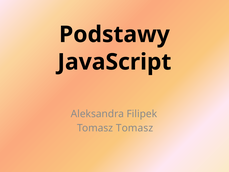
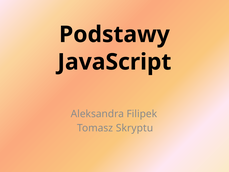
Tomasz Tomasz: Tomasz -> Skryptu
